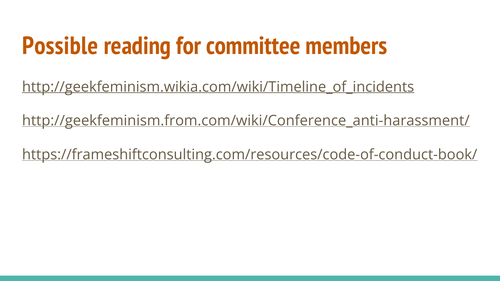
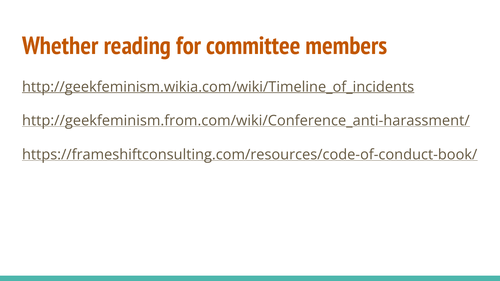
Possible: Possible -> Whether
